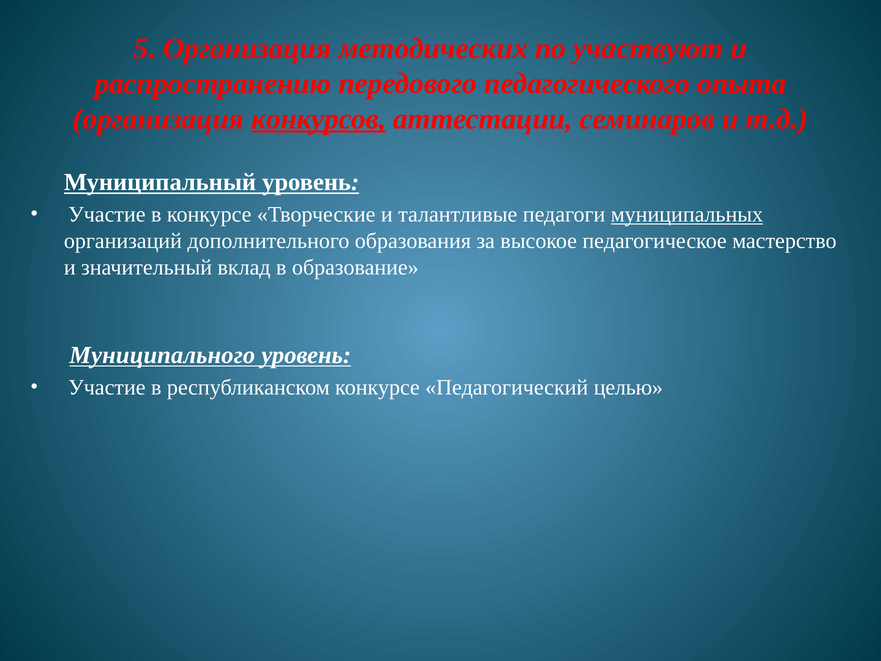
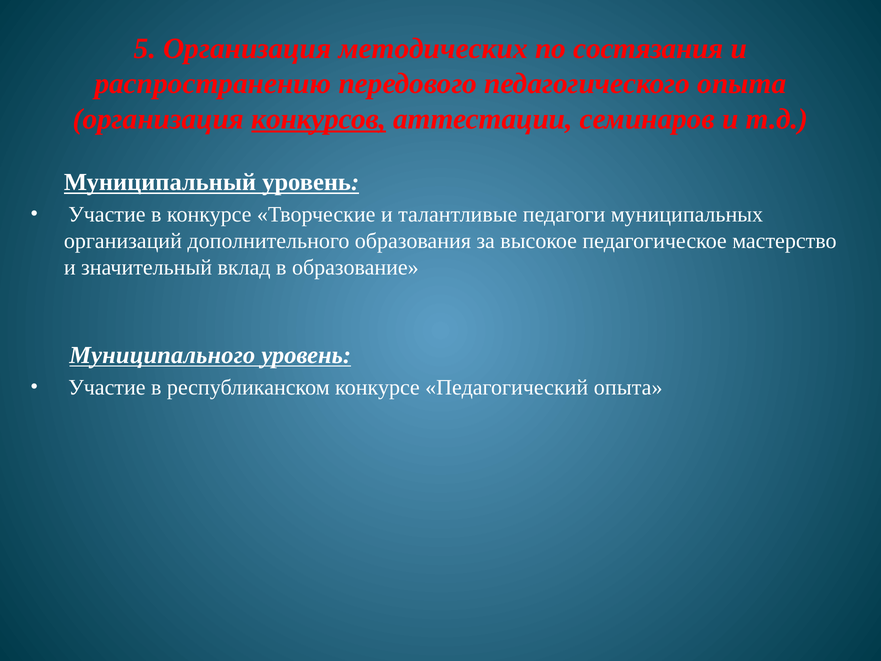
участвуют: участвуют -> состязания
муниципальных underline: present -> none
Педагогический целью: целью -> опыта
